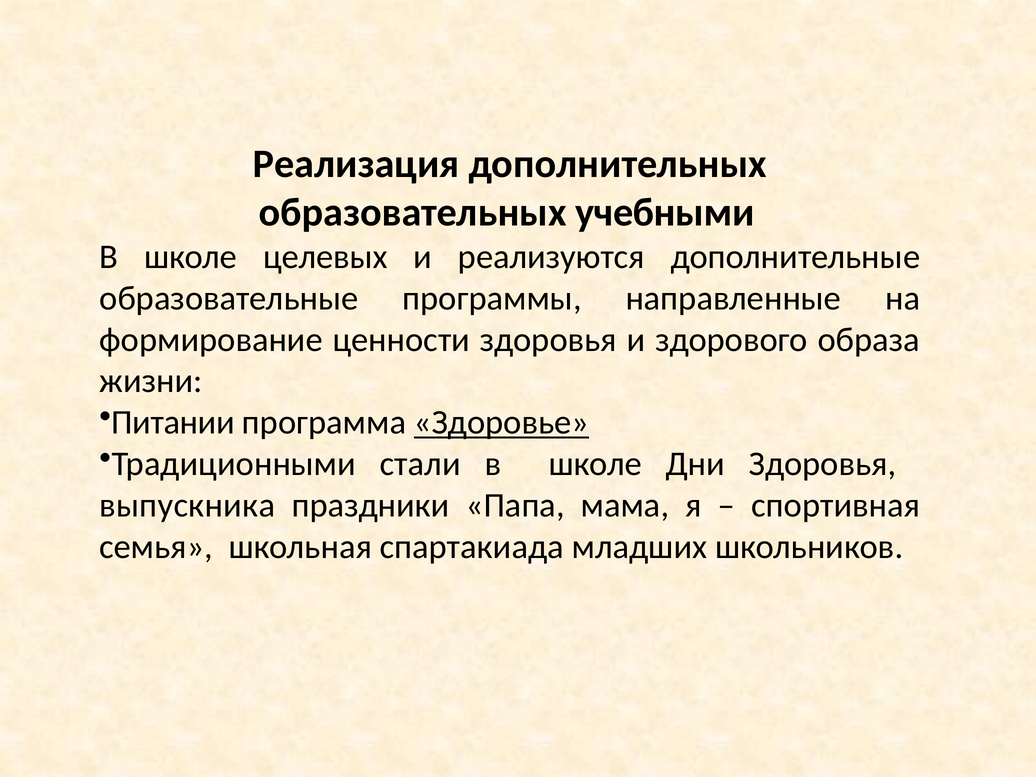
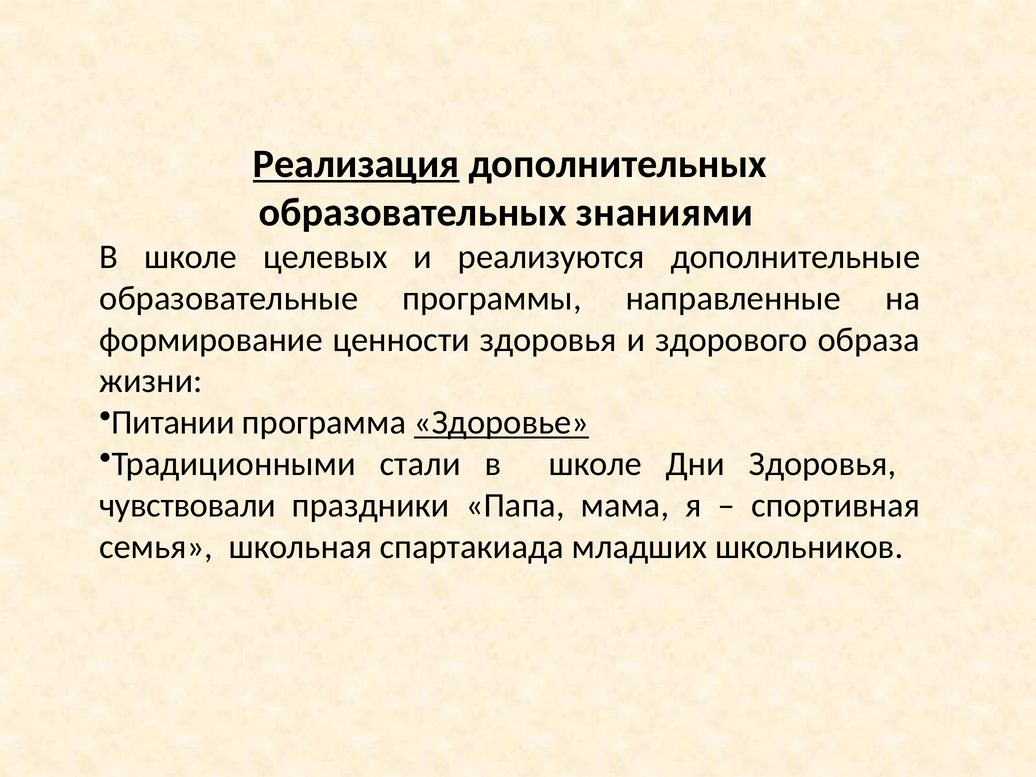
Реализация underline: none -> present
учебными: учебными -> знаниями
выпускника: выпускника -> чувствовали
